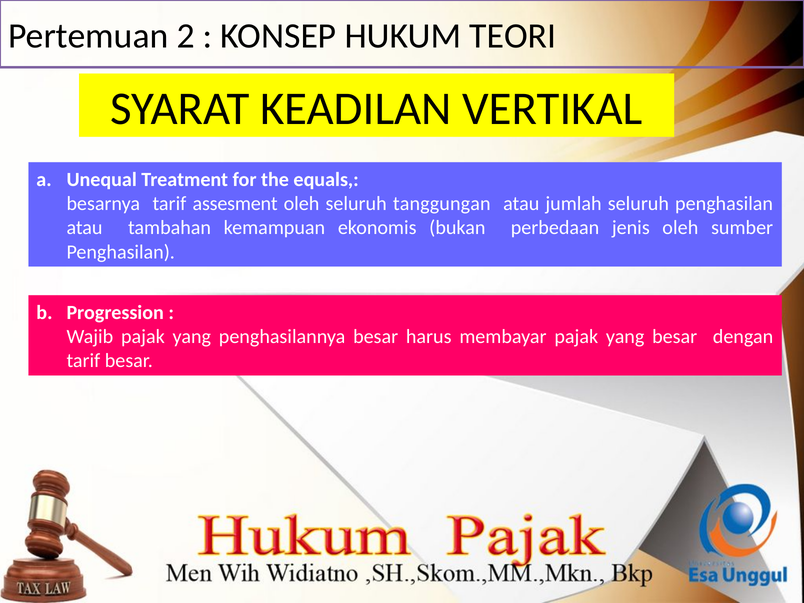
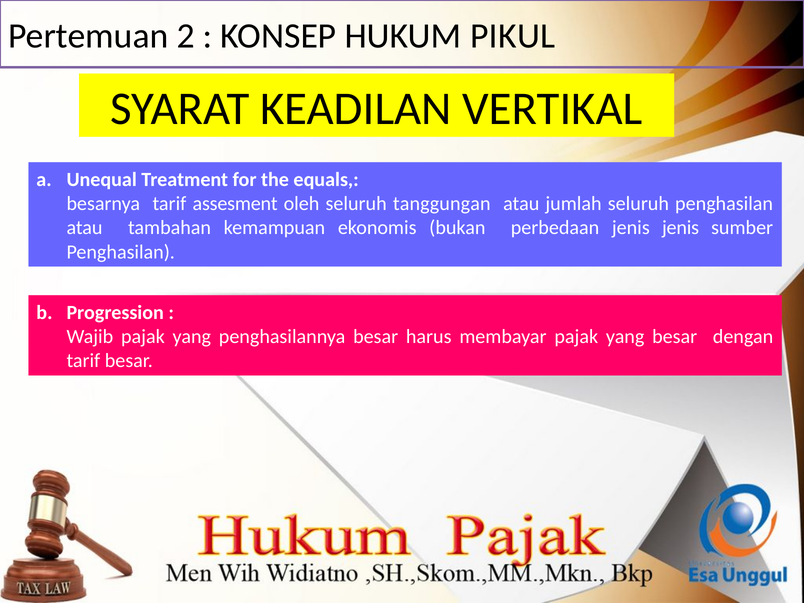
TEORI: TEORI -> PIKUL
jenis oleh: oleh -> jenis
